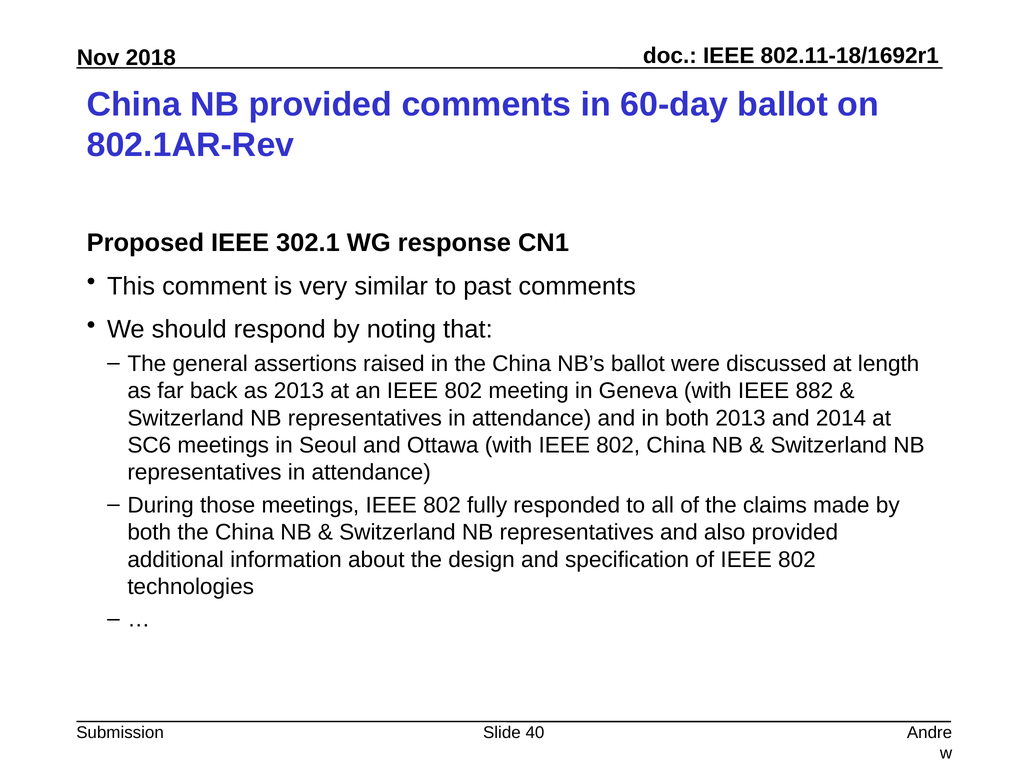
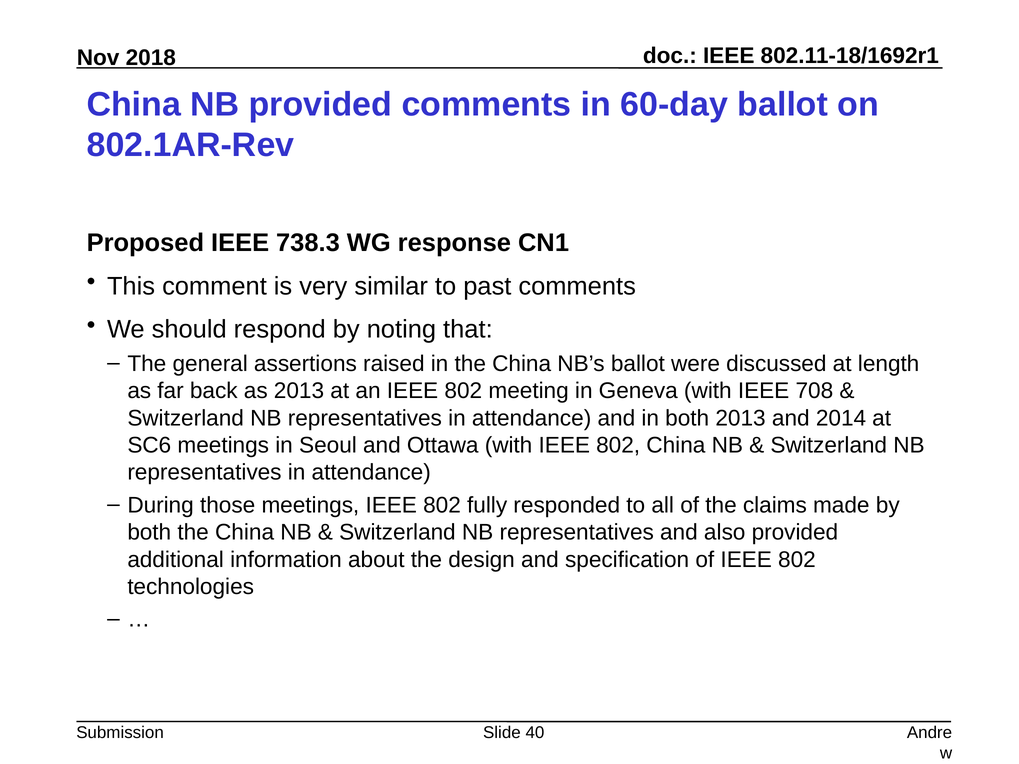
302.1: 302.1 -> 738.3
882: 882 -> 708
